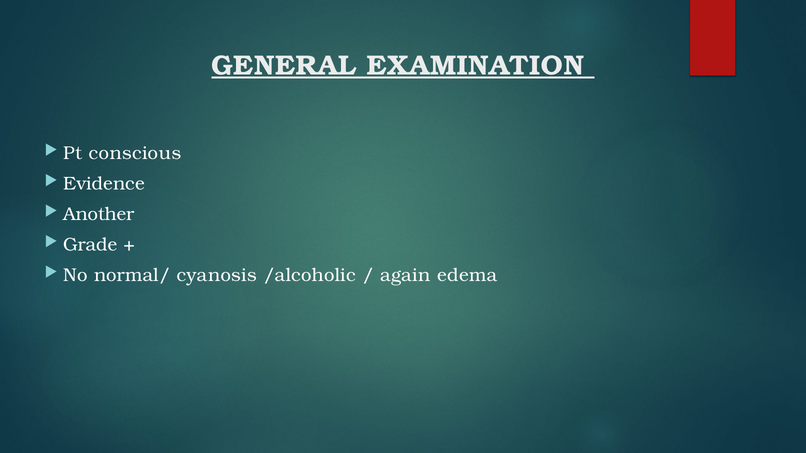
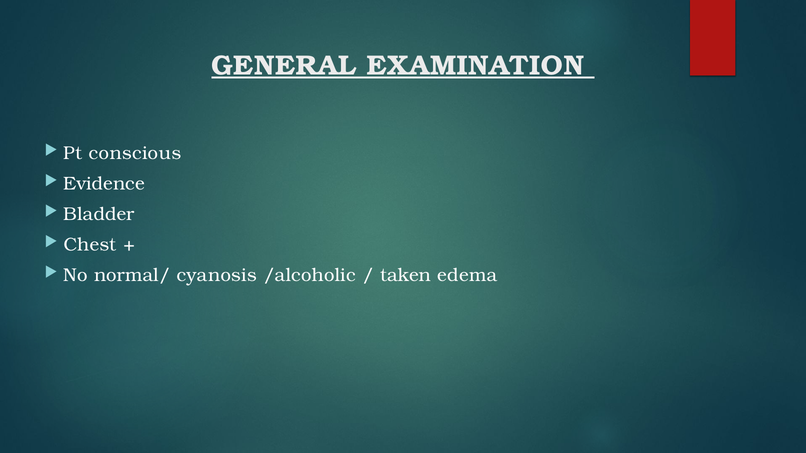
Another: Another -> Bladder
Grade: Grade -> Chest
again: again -> taken
